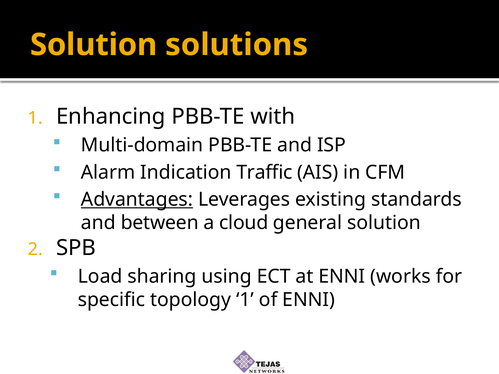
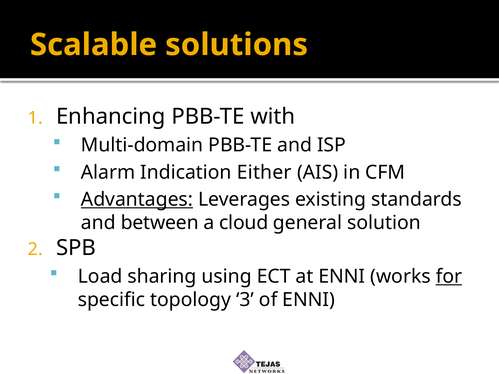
Solution at (94, 45): Solution -> Scalable
Traffic: Traffic -> Either
for underline: none -> present
topology 1: 1 -> 3
